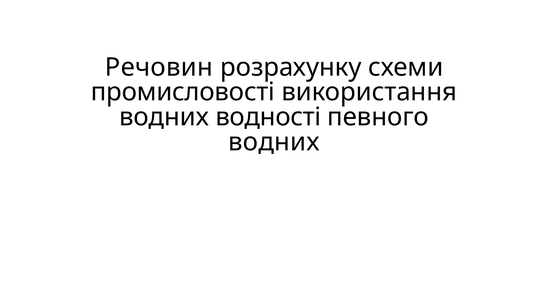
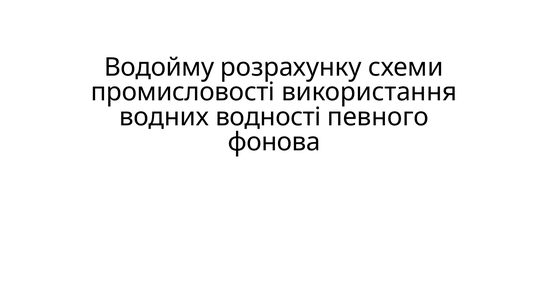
Речовин: Речовин -> Водойму
водних at (274, 142): водних -> фонова
